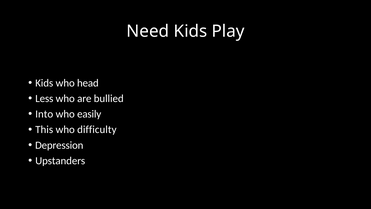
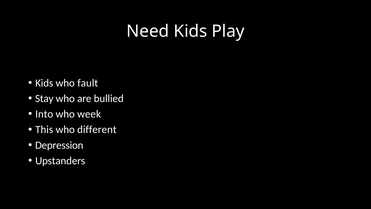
head: head -> fault
Less: Less -> Stay
easily: easily -> week
difficulty: difficulty -> different
